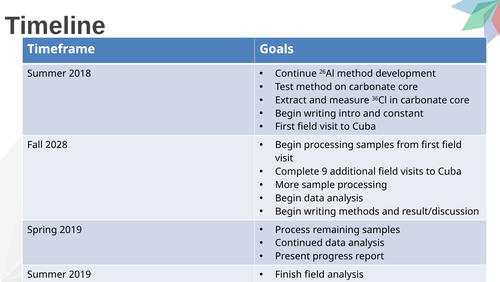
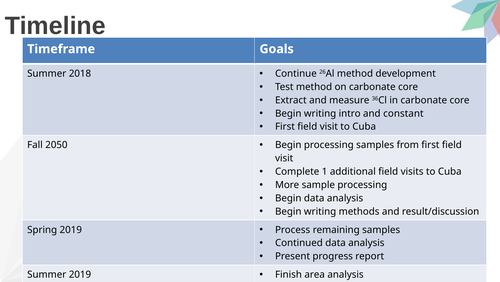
2028: 2028 -> 2050
9: 9 -> 1
Finish field: field -> area
